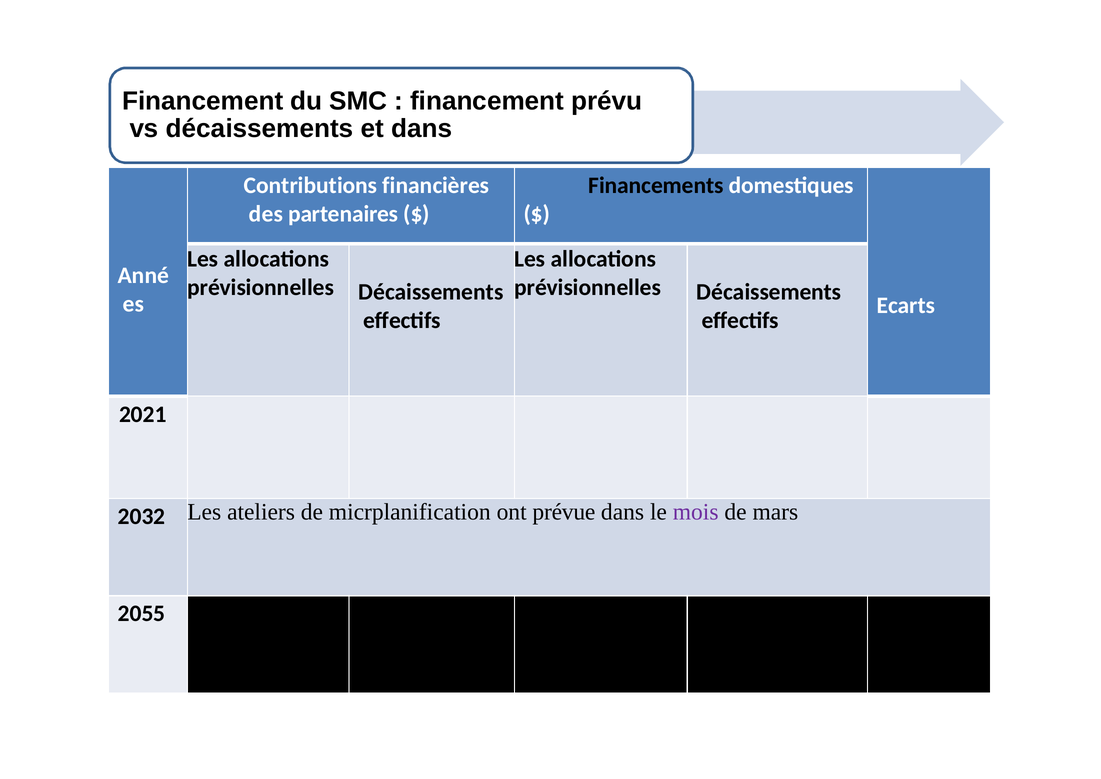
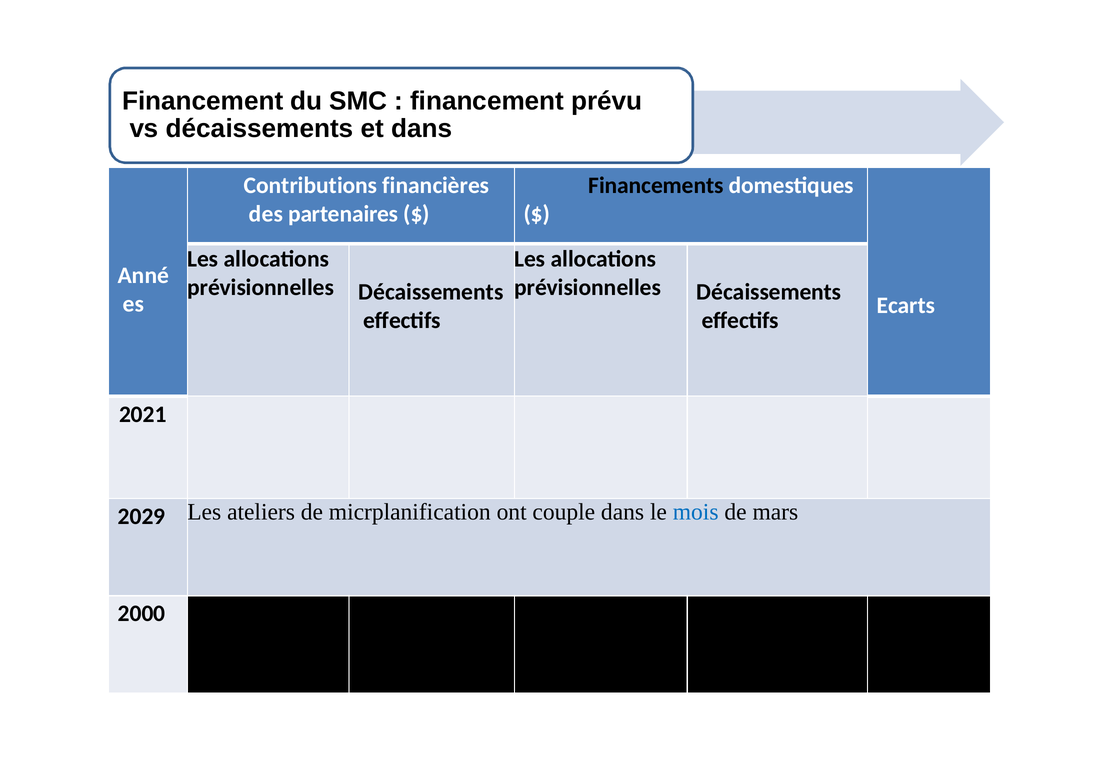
2032: 2032 -> 2029
prévue: prévue -> couple
mois colour: purple -> blue
2055: 2055 -> 2000
